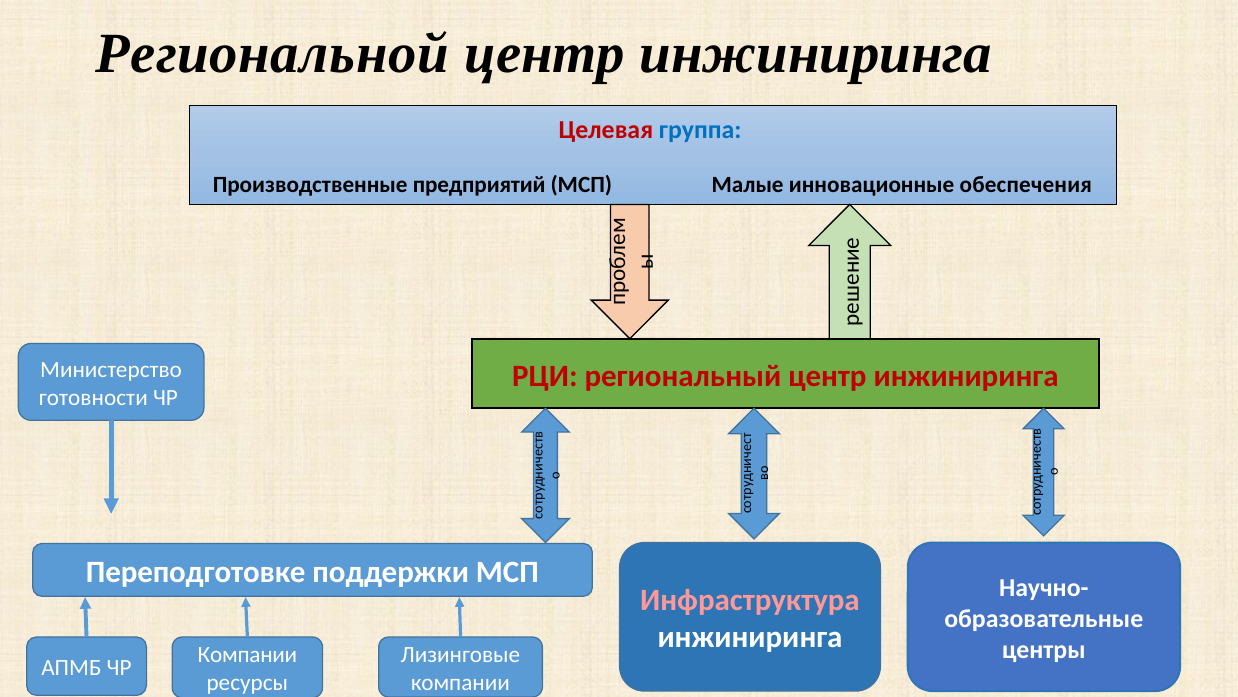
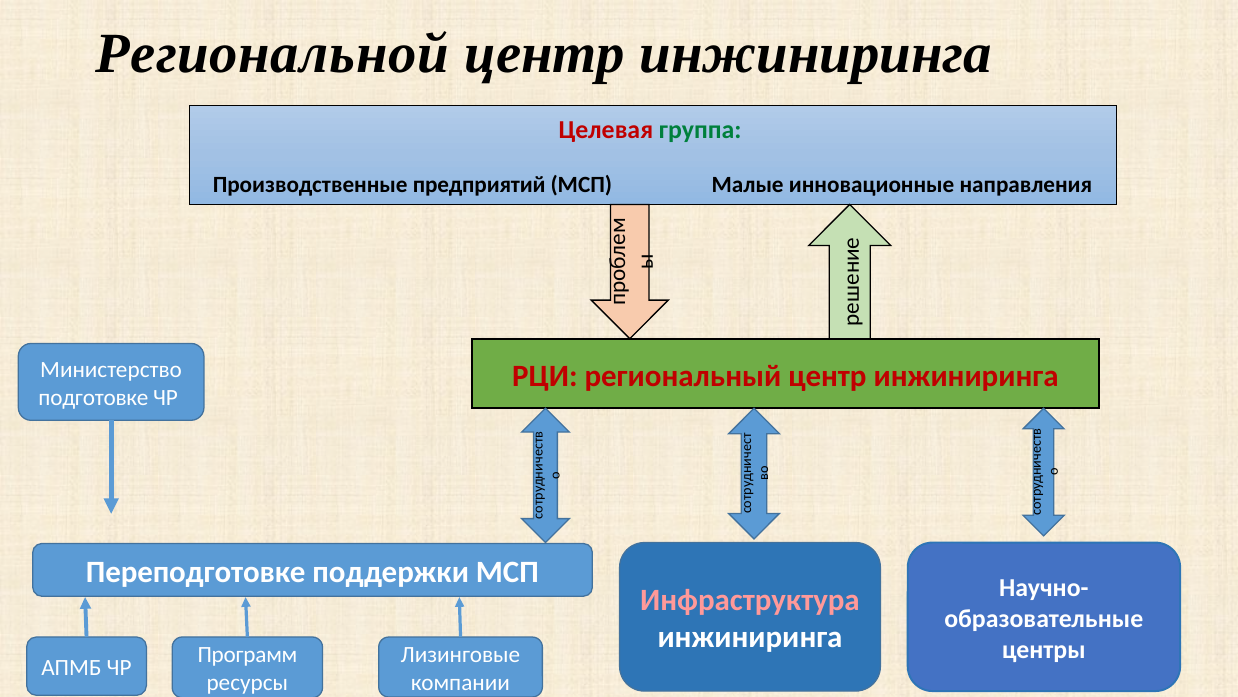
группа colour: blue -> green
обеспечения: обеспечения -> направления
готовности: готовности -> подготовке
Компании at (247, 654): Компании -> Программ
